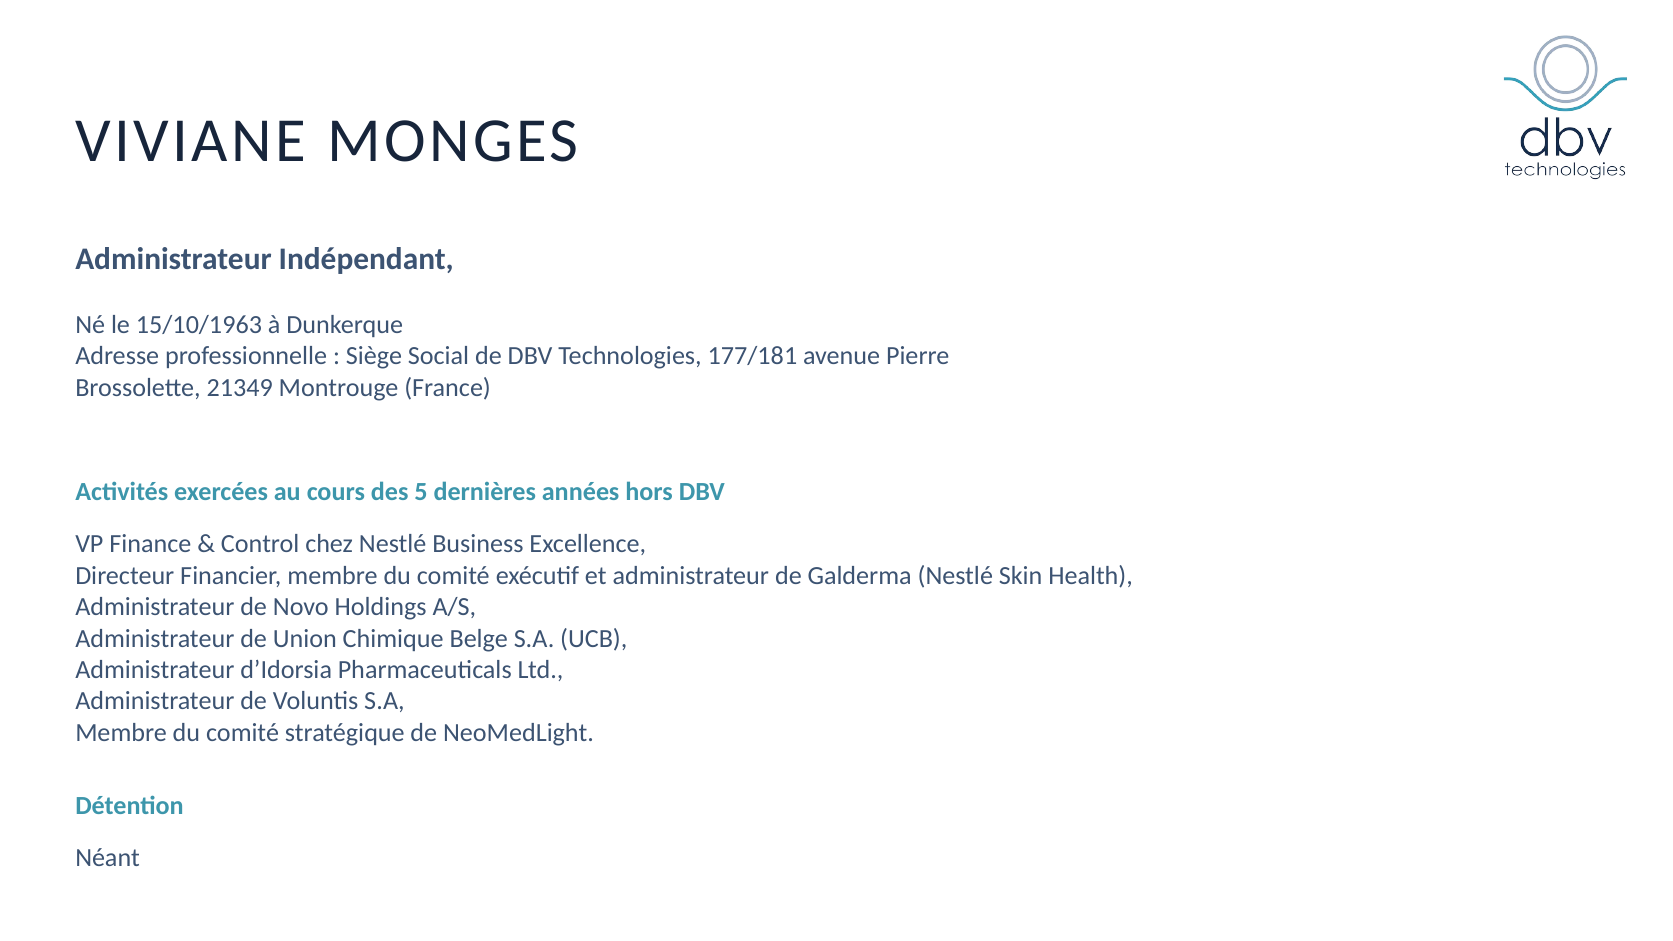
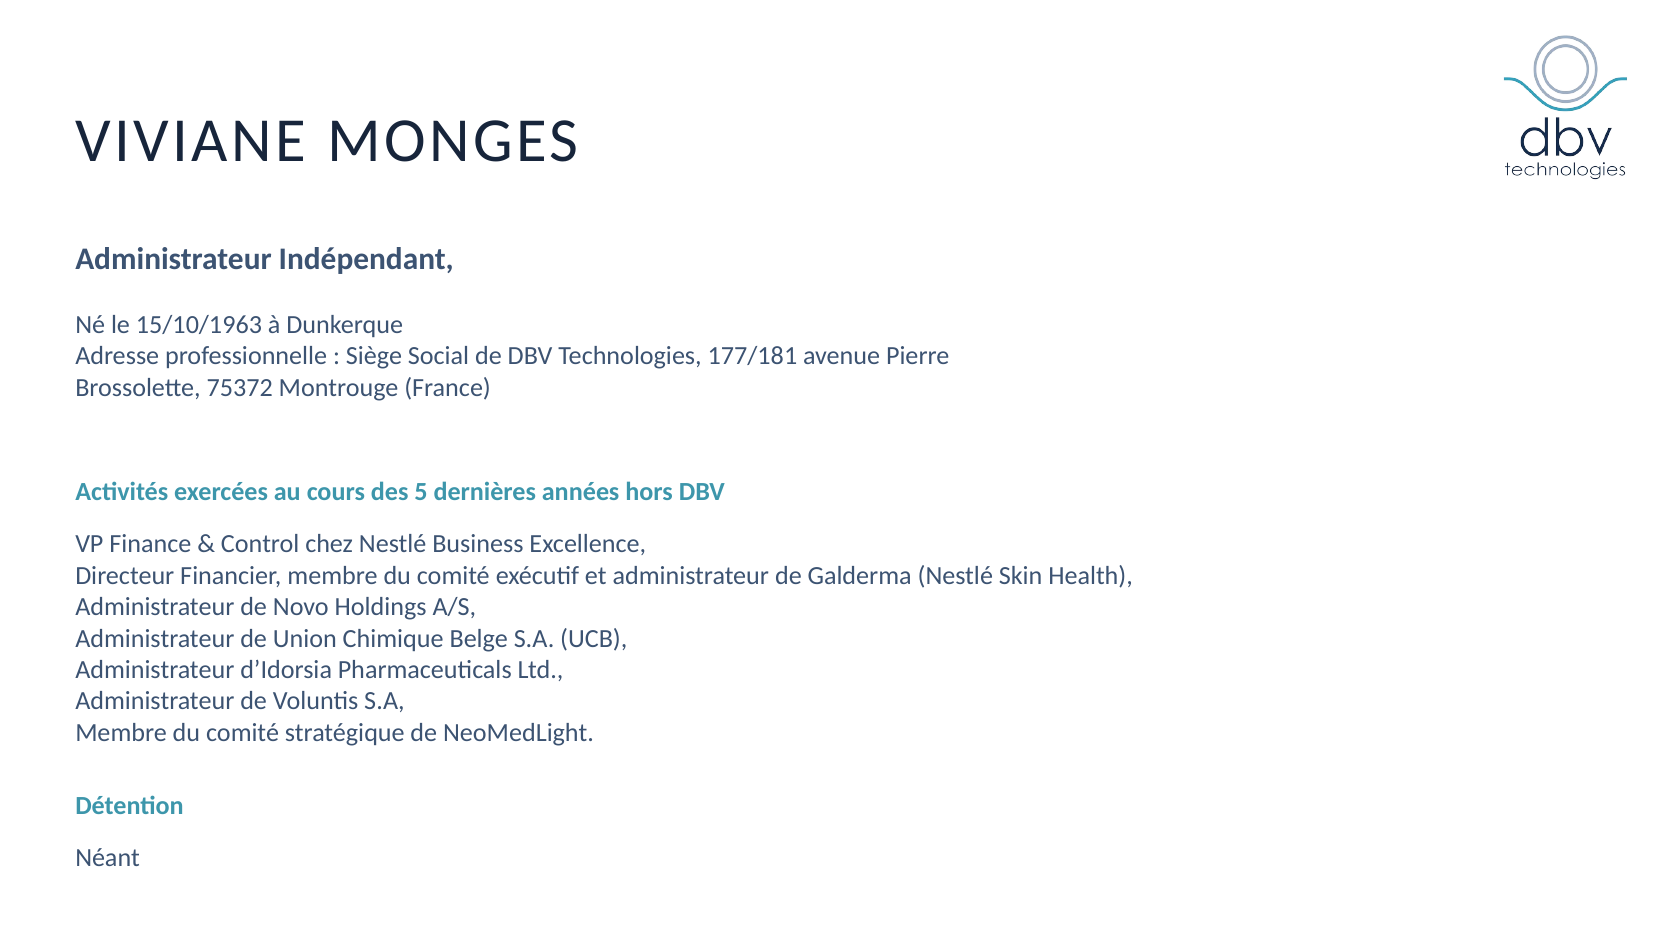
21349: 21349 -> 75372
